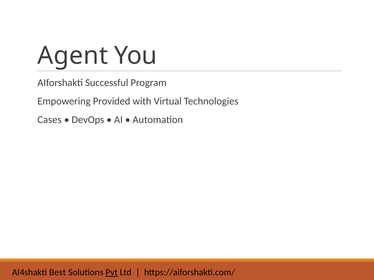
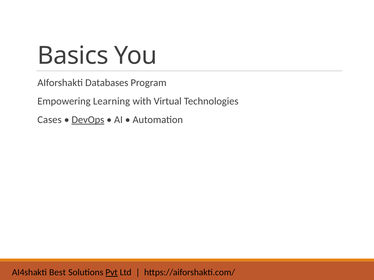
Agent: Agent -> Basics
Successful: Successful -> Databases
Provided: Provided -> Learning
DevOps underline: none -> present
